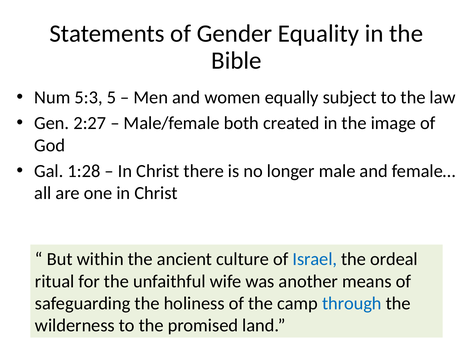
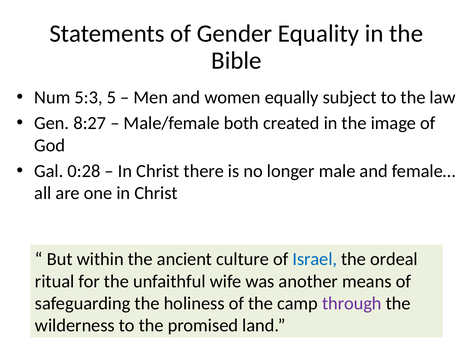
2:27: 2:27 -> 8:27
1:28: 1:28 -> 0:28
through colour: blue -> purple
